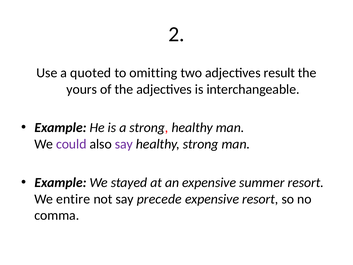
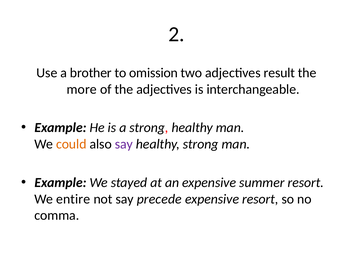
quoted: quoted -> brother
omitting: omitting -> omission
yours: yours -> more
could colour: purple -> orange
